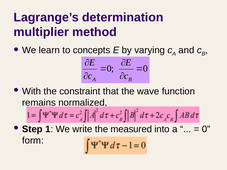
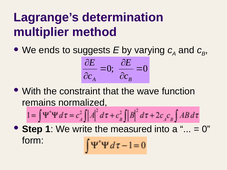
learn: learn -> ends
concepts: concepts -> suggests
